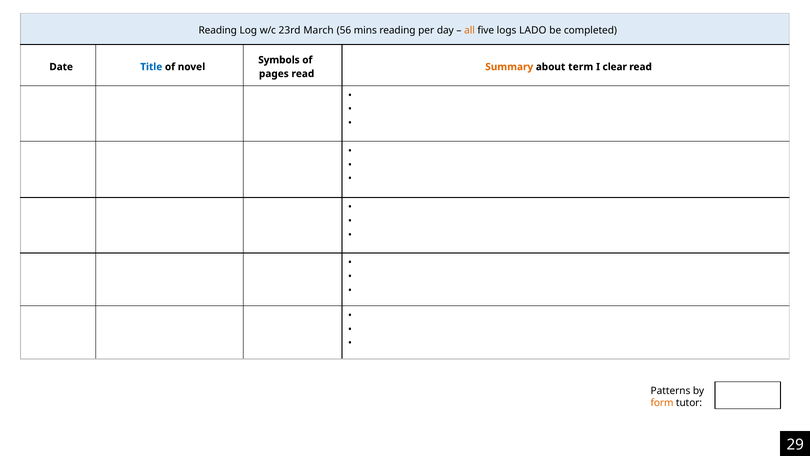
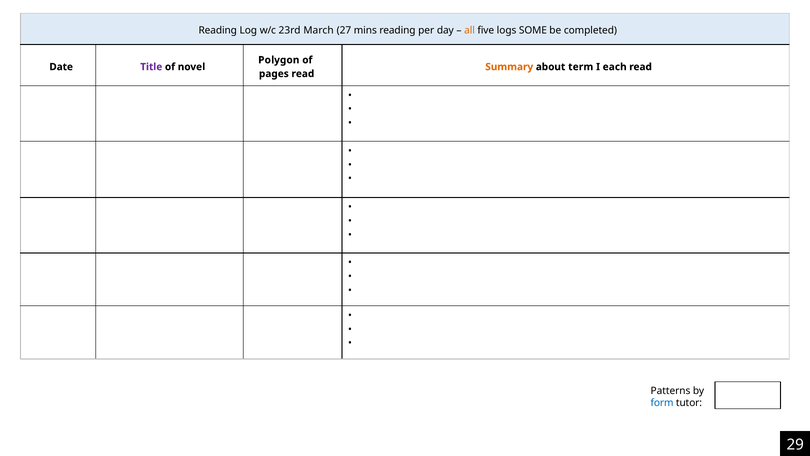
56: 56 -> 27
LADO: LADO -> SOME
Symbols: Symbols -> Polygon
Title colour: blue -> purple
clear: clear -> each
form colour: orange -> blue
